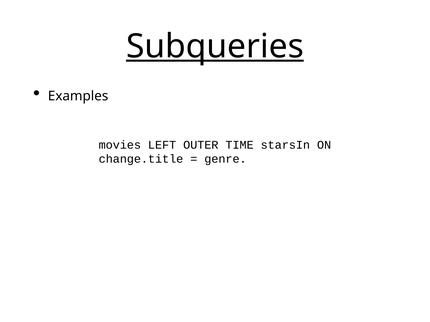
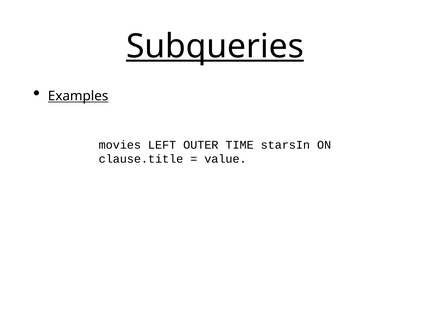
Examples underline: none -> present
change.title: change.title -> clause.title
genre: genre -> value
